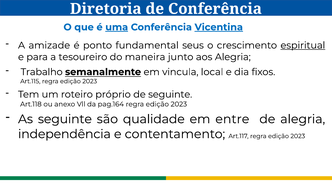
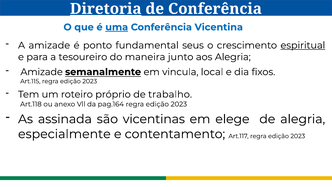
Diretoria underline: none -> present
Vicentina underline: present -> none
Trabalho at (42, 72): Trabalho -> Amizade
de seguinte: seguinte -> trabalho
As seguinte: seguinte -> assinada
qualidade: qualidade -> vicentinas
entre: entre -> elege
independência: independência -> especialmente
